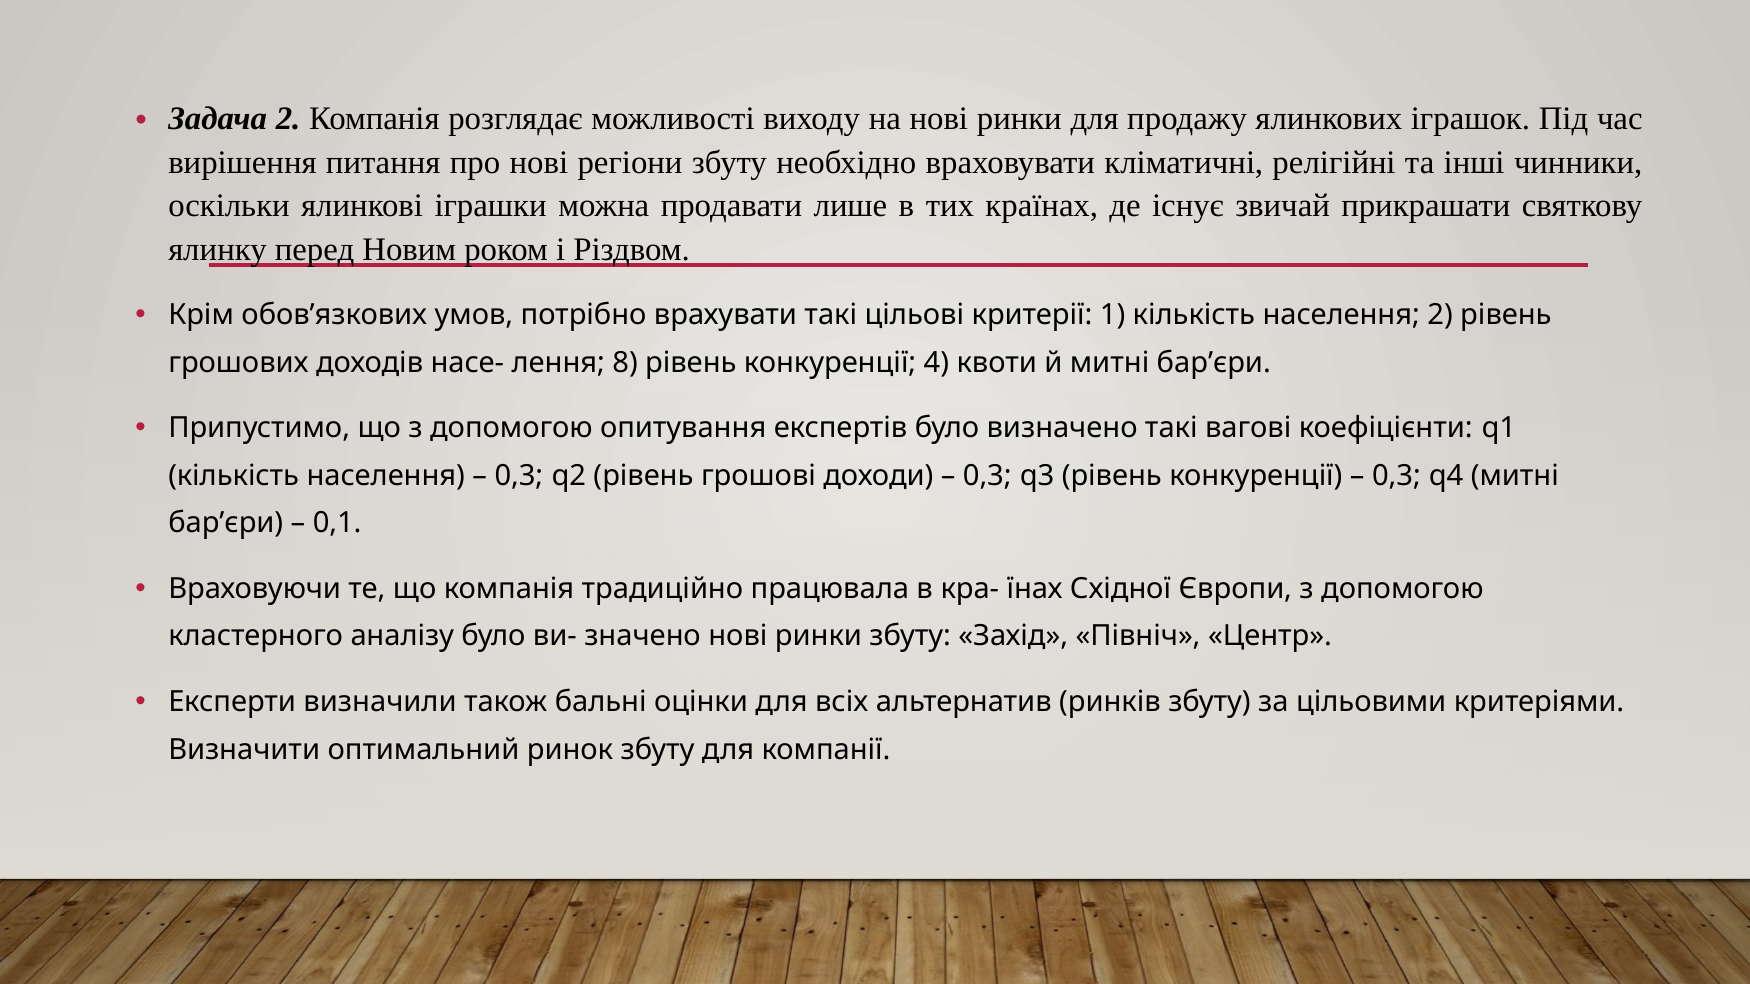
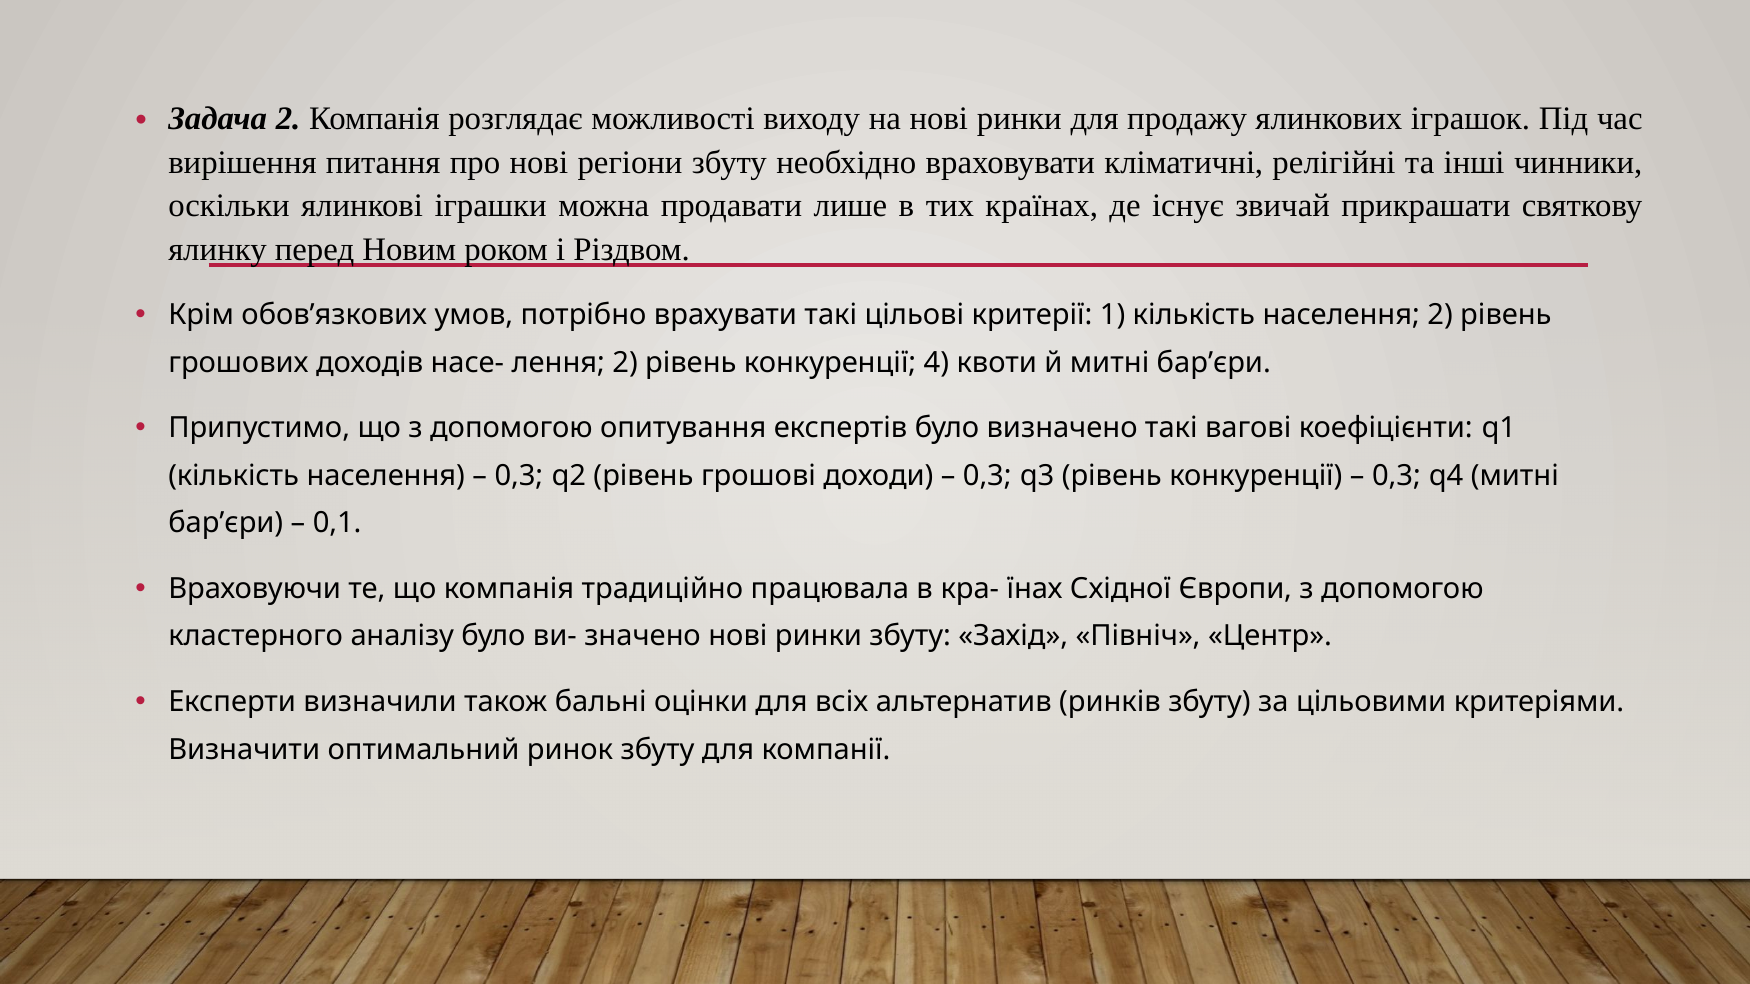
лення 8: 8 -> 2
